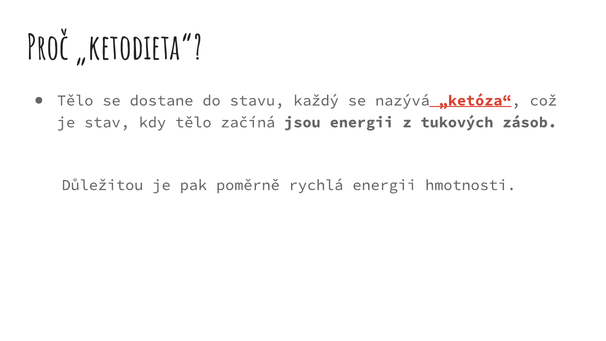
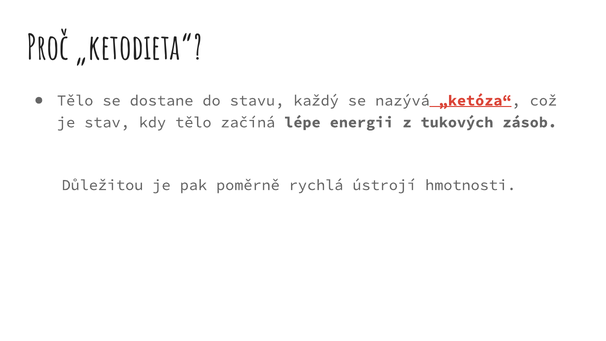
jsou: jsou -> lépe
rychlá energii: energii -> ústrojí
